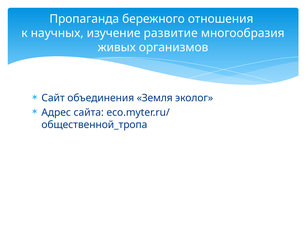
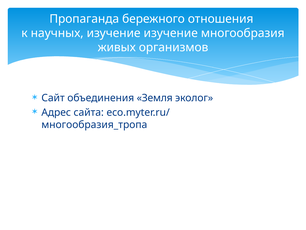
изучение развитие: развитие -> изучение
общественной_тропа: общественной_тропа -> многообразия_тропа
